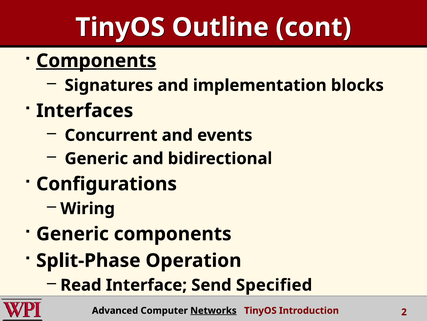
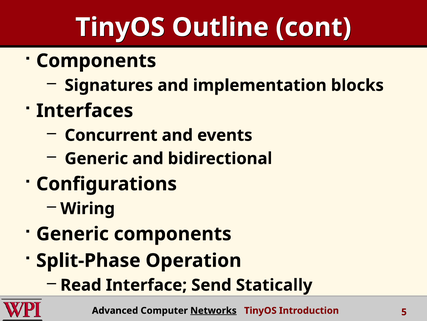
Components at (96, 61) underline: present -> none
Specified: Specified -> Statically
2: 2 -> 5
